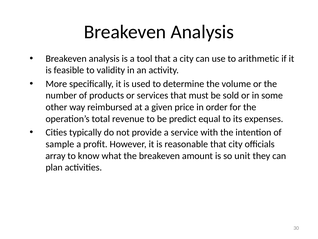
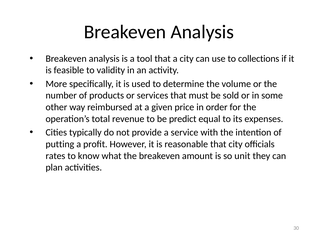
arithmetic: arithmetic -> collections
sample: sample -> putting
array: array -> rates
